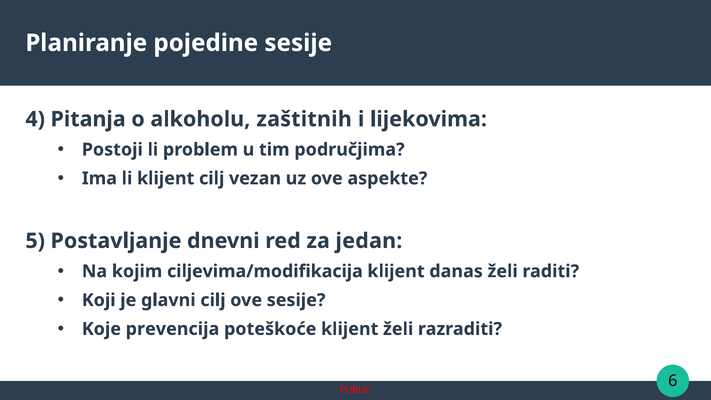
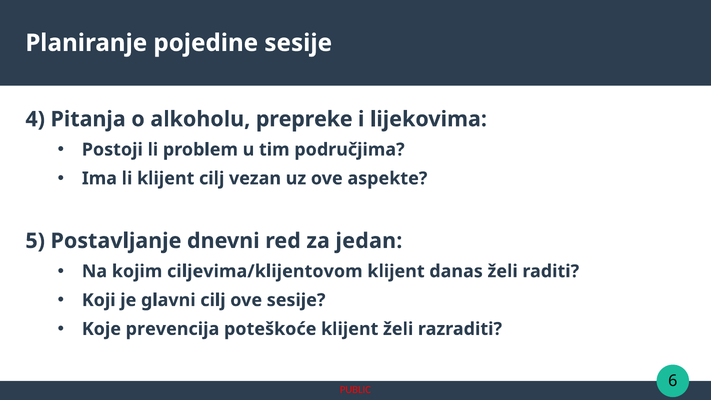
zaštitnih: zaštitnih -> prepreke
ciljevima/modifikacija: ciljevima/modifikacija -> ciljevima/klijentovom
